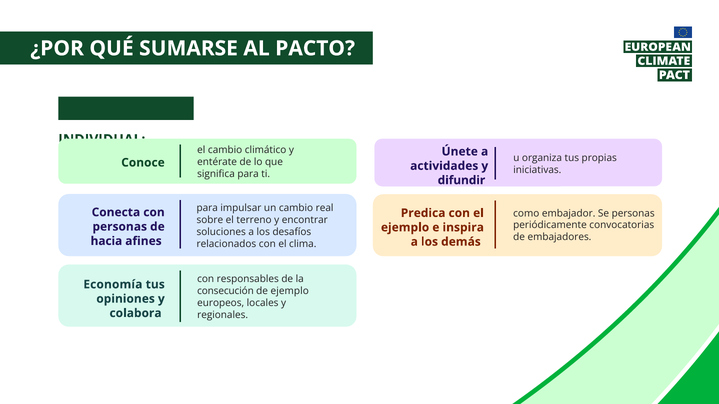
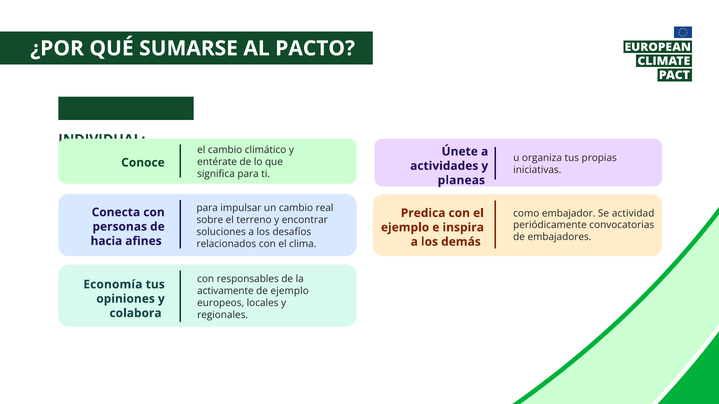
difundir: difundir -> planeas
Se personas: personas -> actividad
consecución: consecución -> activamente
